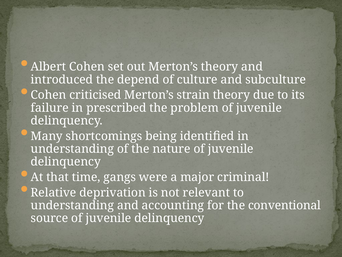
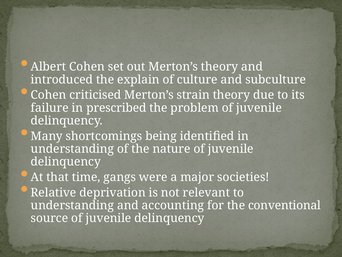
depend: depend -> explain
criminal: criminal -> societies
